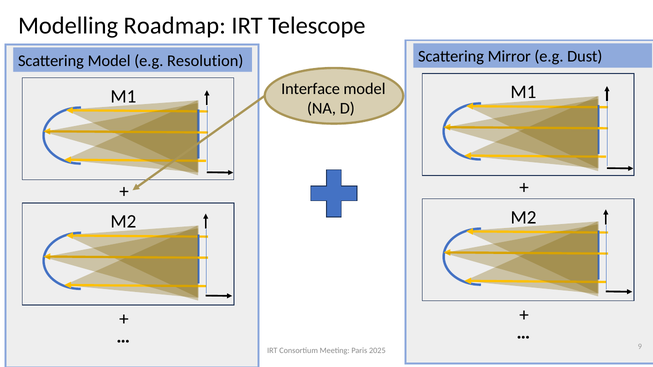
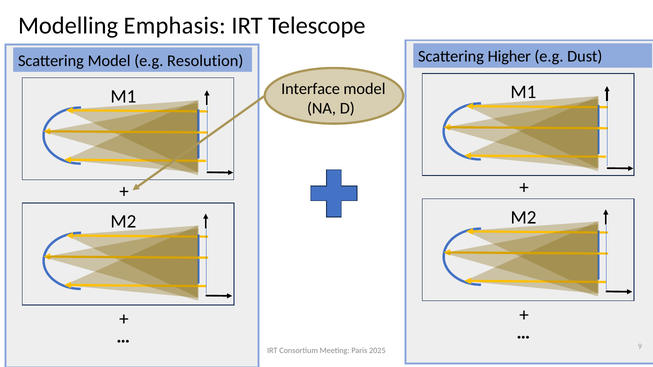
Roadmap: Roadmap -> Emphasis
Mirror: Mirror -> Higher
